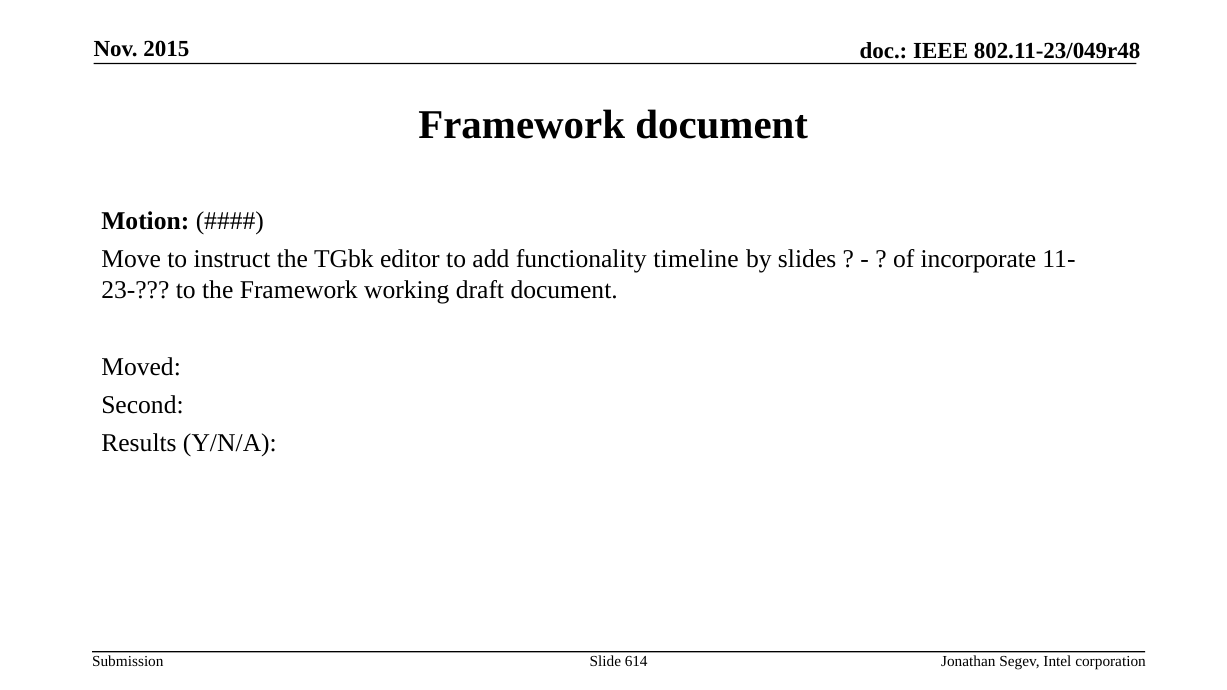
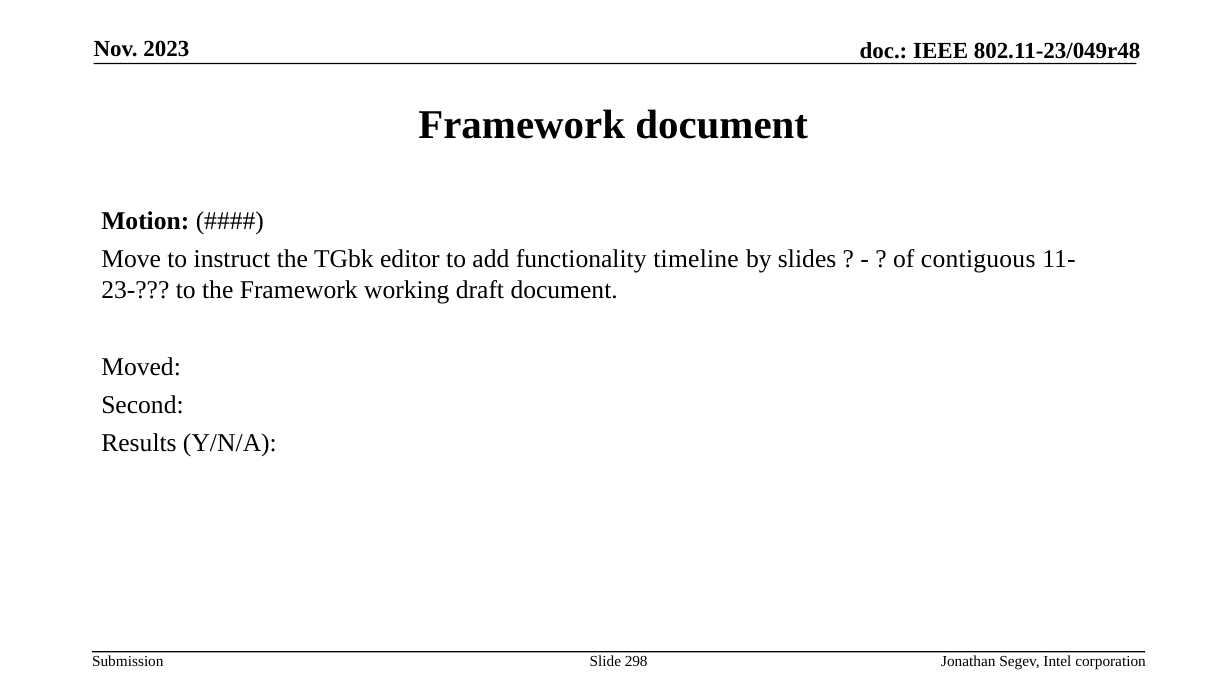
2015: 2015 -> 2023
incorporate: incorporate -> contiguous
614: 614 -> 298
